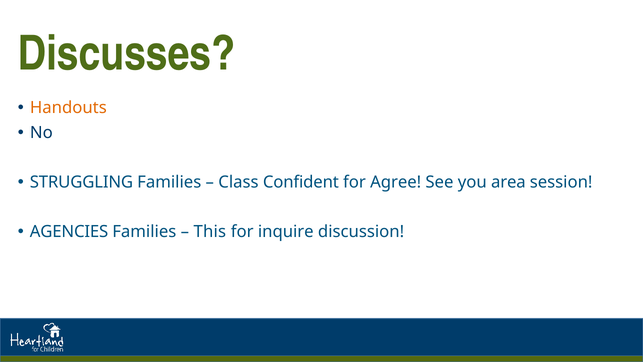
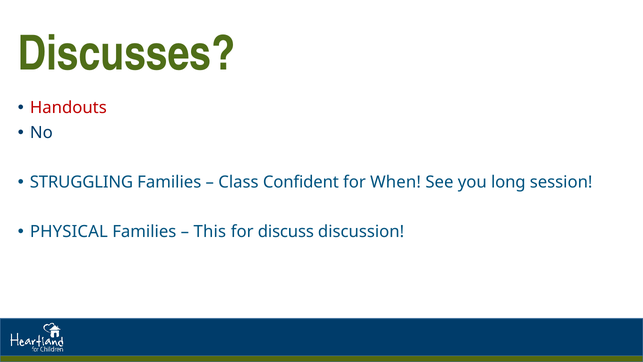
Handouts colour: orange -> red
Agree: Agree -> When
area: area -> long
AGENCIES: AGENCIES -> PHYSICAL
inquire: inquire -> discuss
